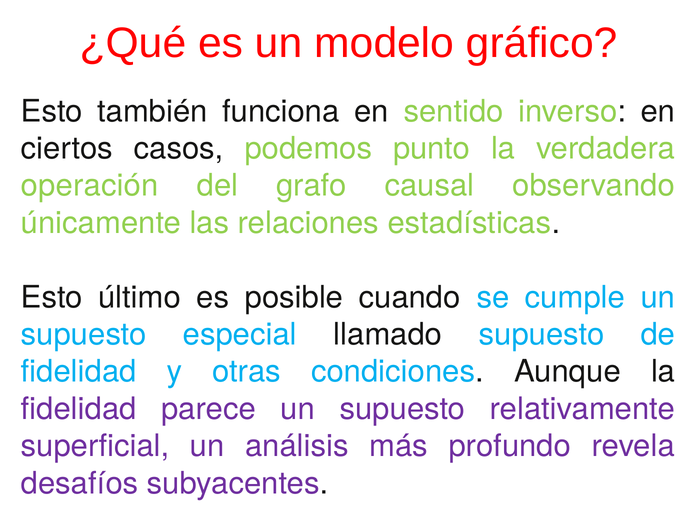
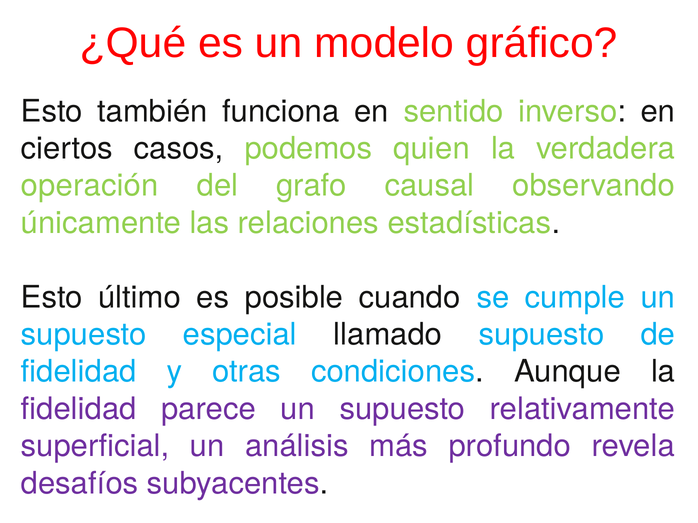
punto: punto -> quien
